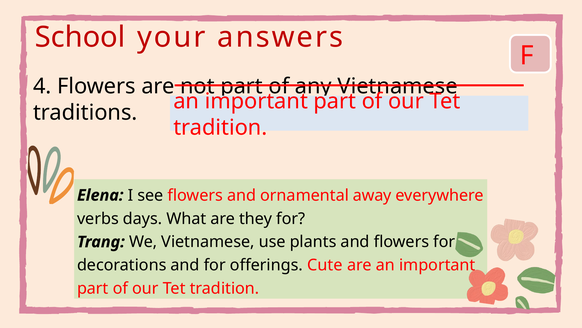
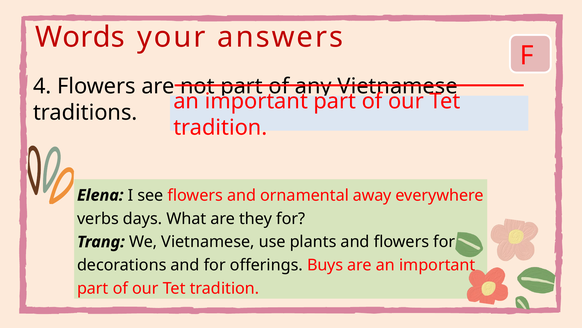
School: School -> Words
Cute: Cute -> Buys
